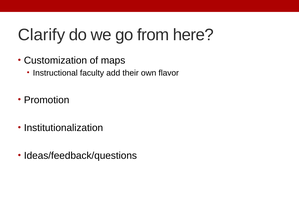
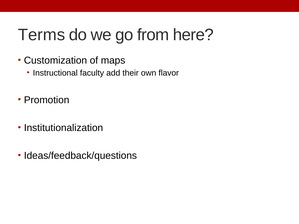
Clarify: Clarify -> Terms
